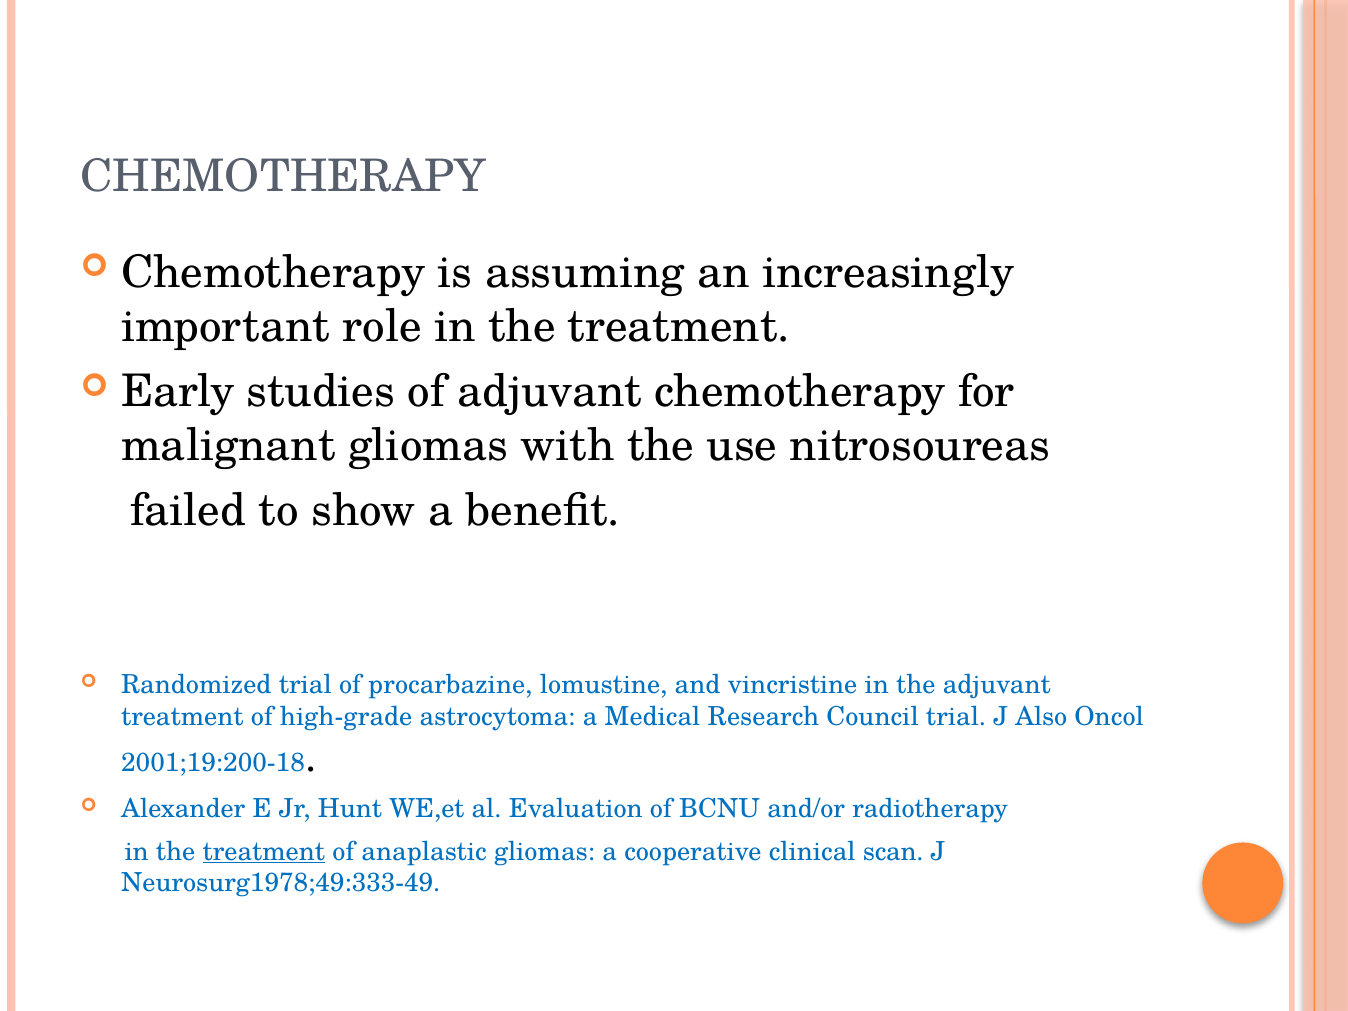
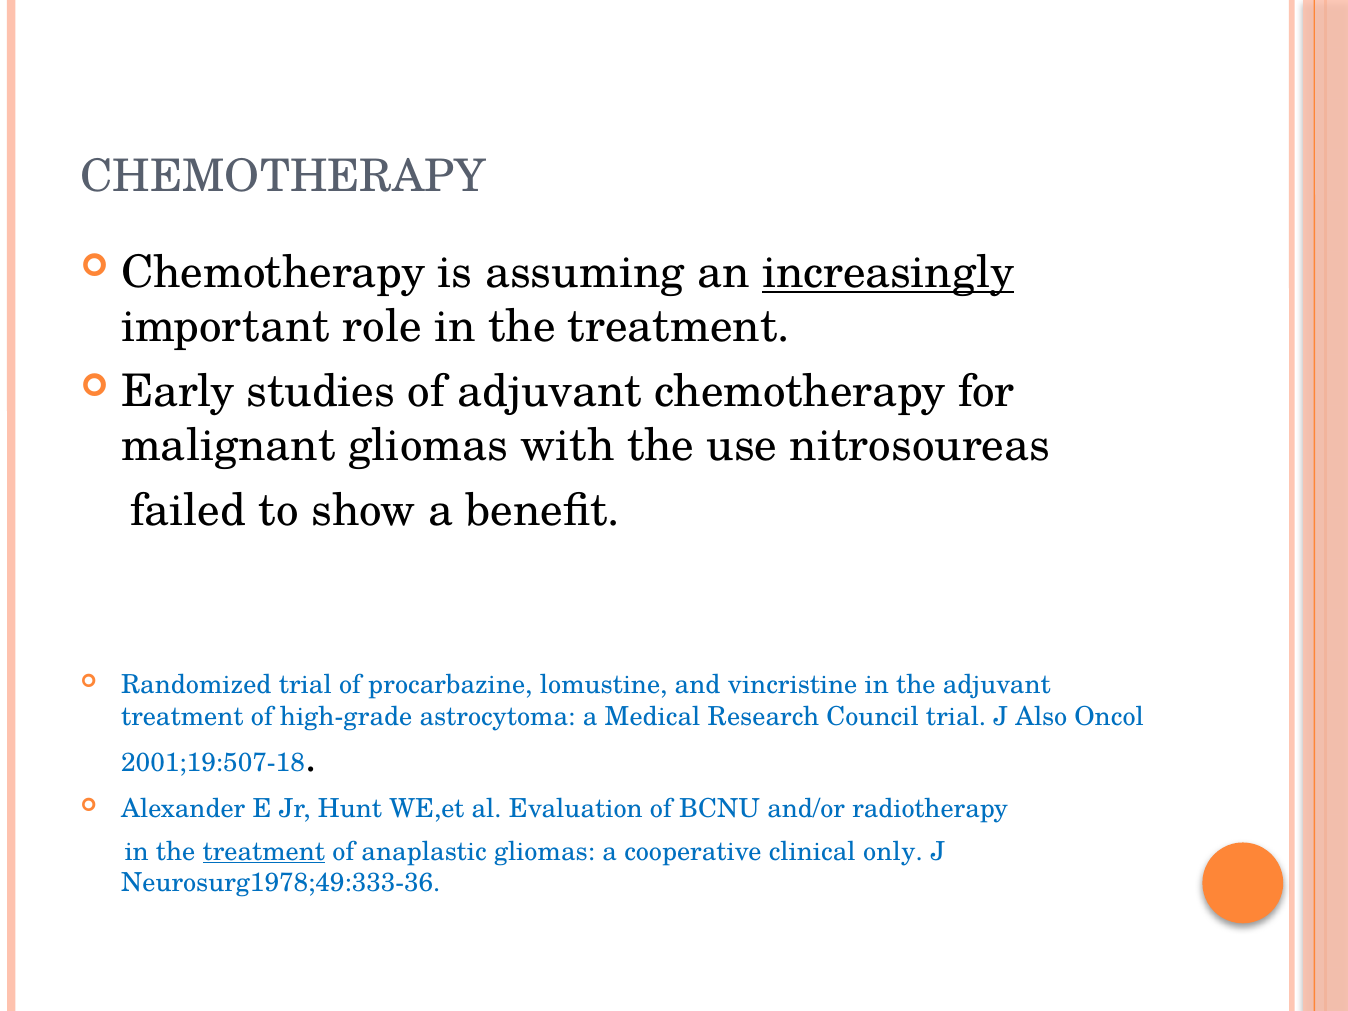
increasingly underline: none -> present
2001;19:200-18: 2001;19:200-18 -> 2001;19:507-18
scan: scan -> only
Neurosurg1978;49:333-49: Neurosurg1978;49:333-49 -> Neurosurg1978;49:333-36
